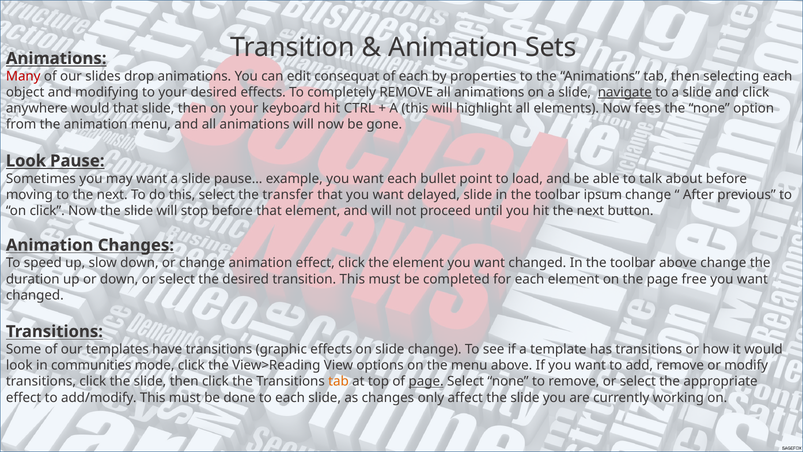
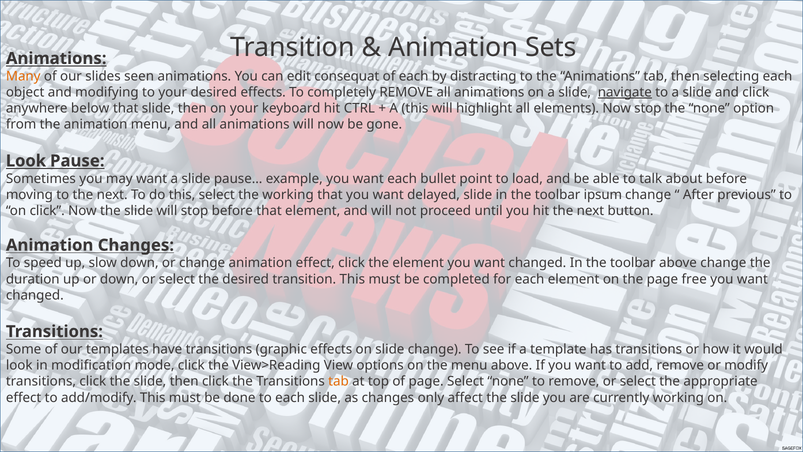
Many colour: red -> orange
drop: drop -> seen
properties: properties -> distracting
anywhere would: would -> below
Now fees: fees -> stop
the transfer: transfer -> working
communities: communities -> modification
page at (426, 381) underline: present -> none
